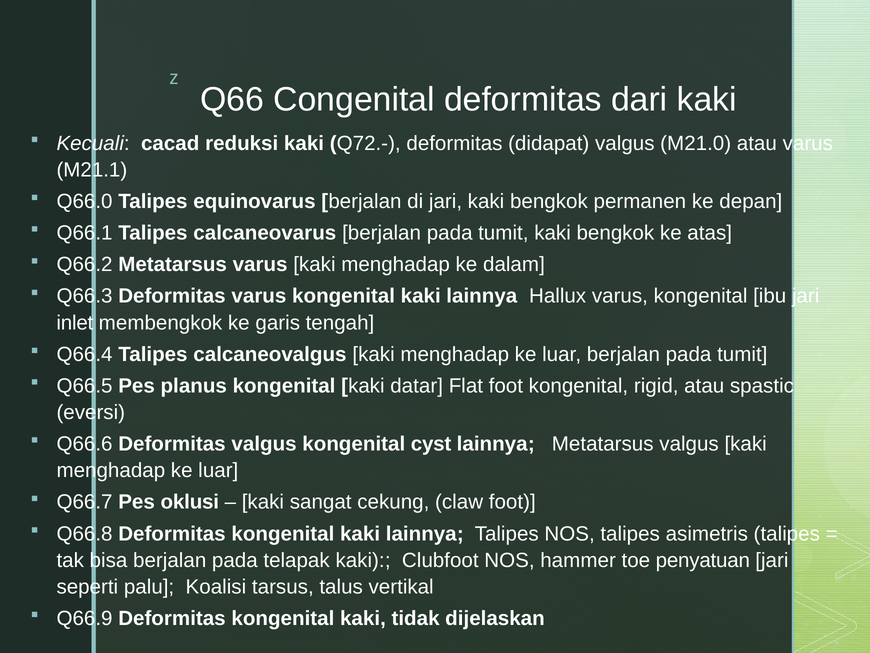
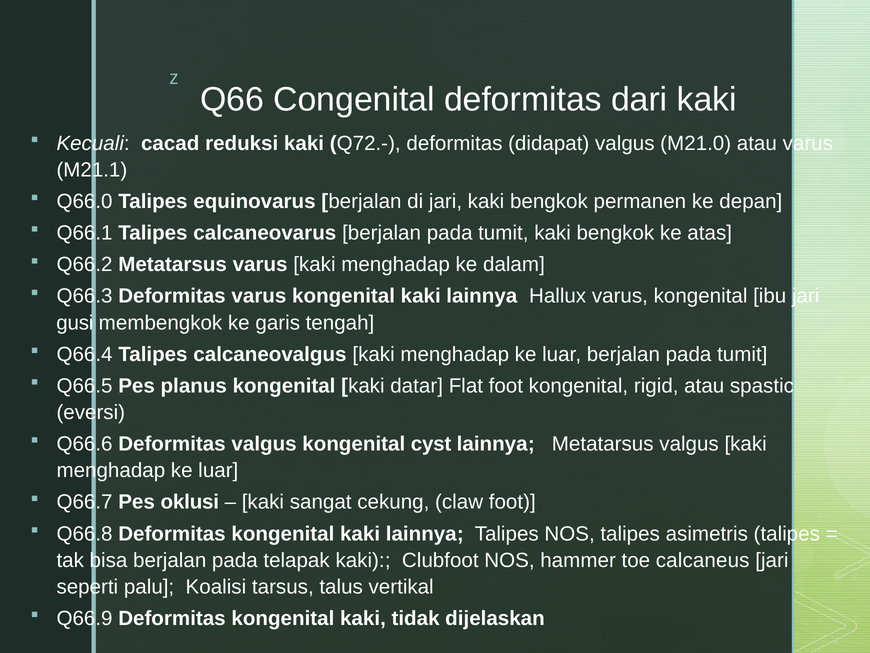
inlet: inlet -> gusi
penyatuan: penyatuan -> calcaneus
